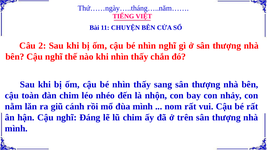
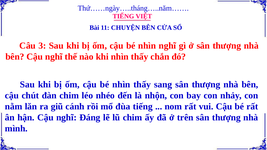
2: 2 -> 3
toàn: toàn -> chút
đùa mình: mình -> tiếng
